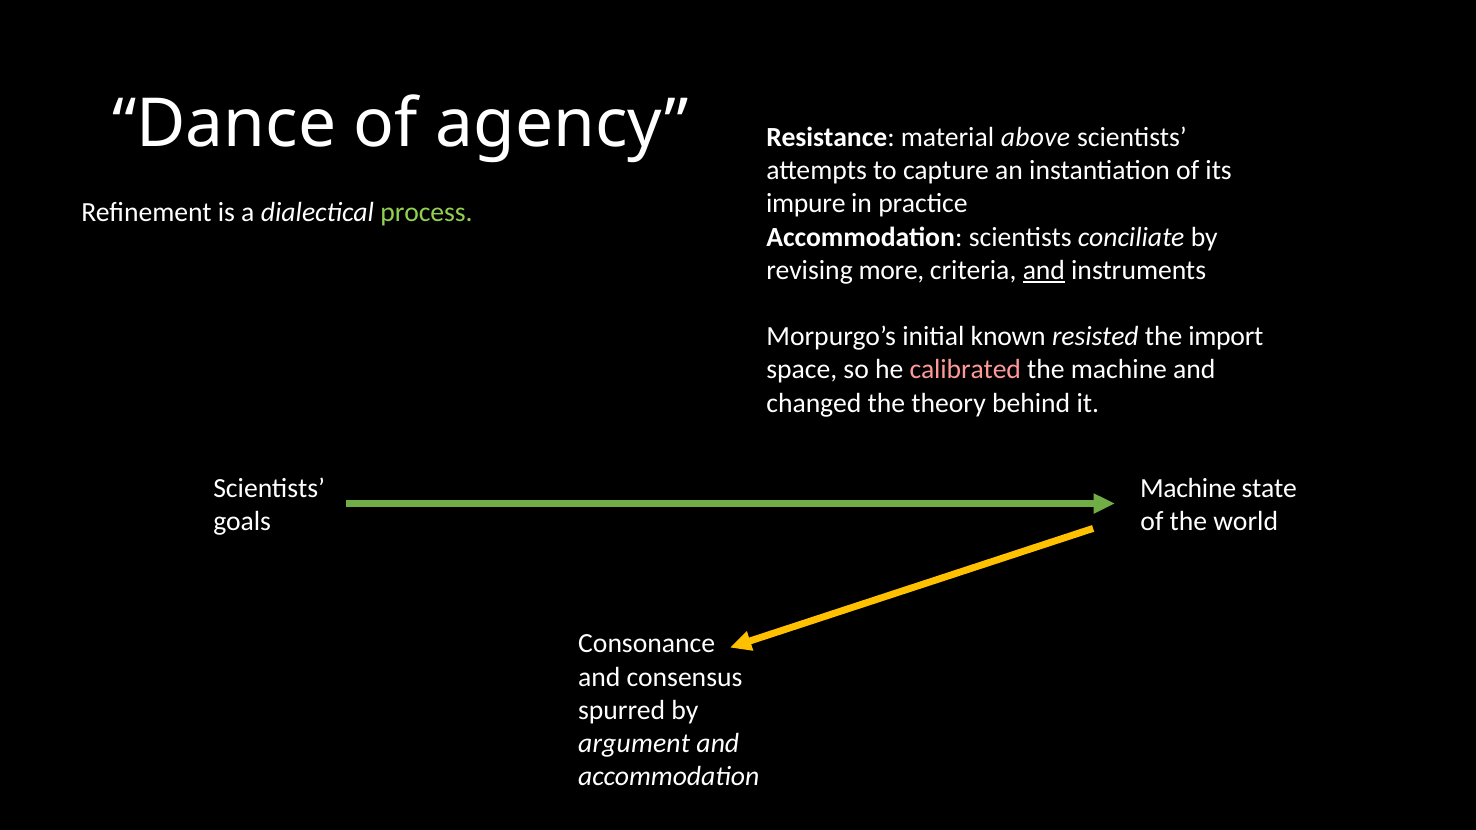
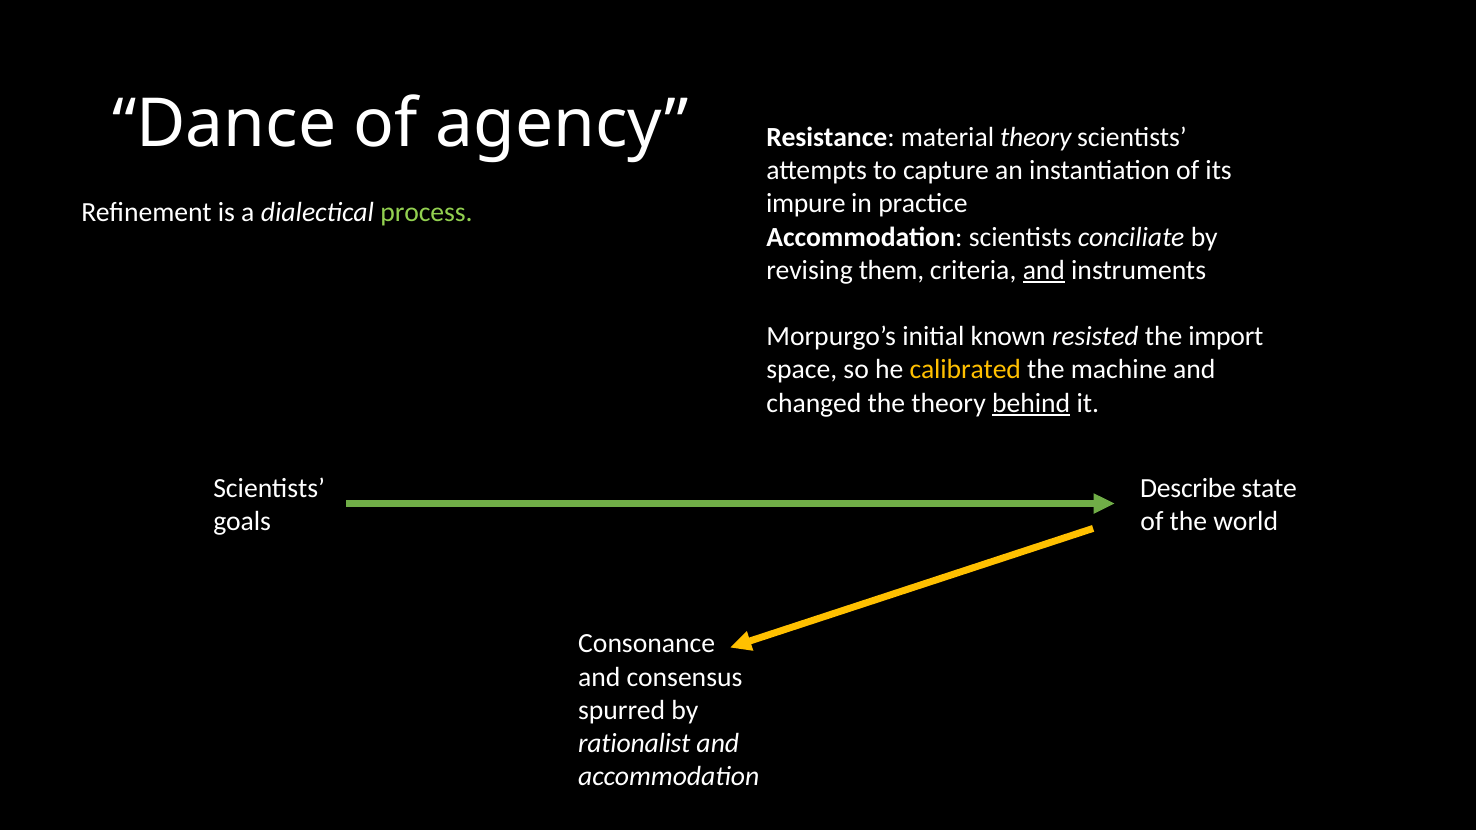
material above: above -> theory
more: more -> them
calibrated colour: pink -> yellow
behind underline: none -> present
Machine at (1188, 488): Machine -> Describe
argument: argument -> rationalist
